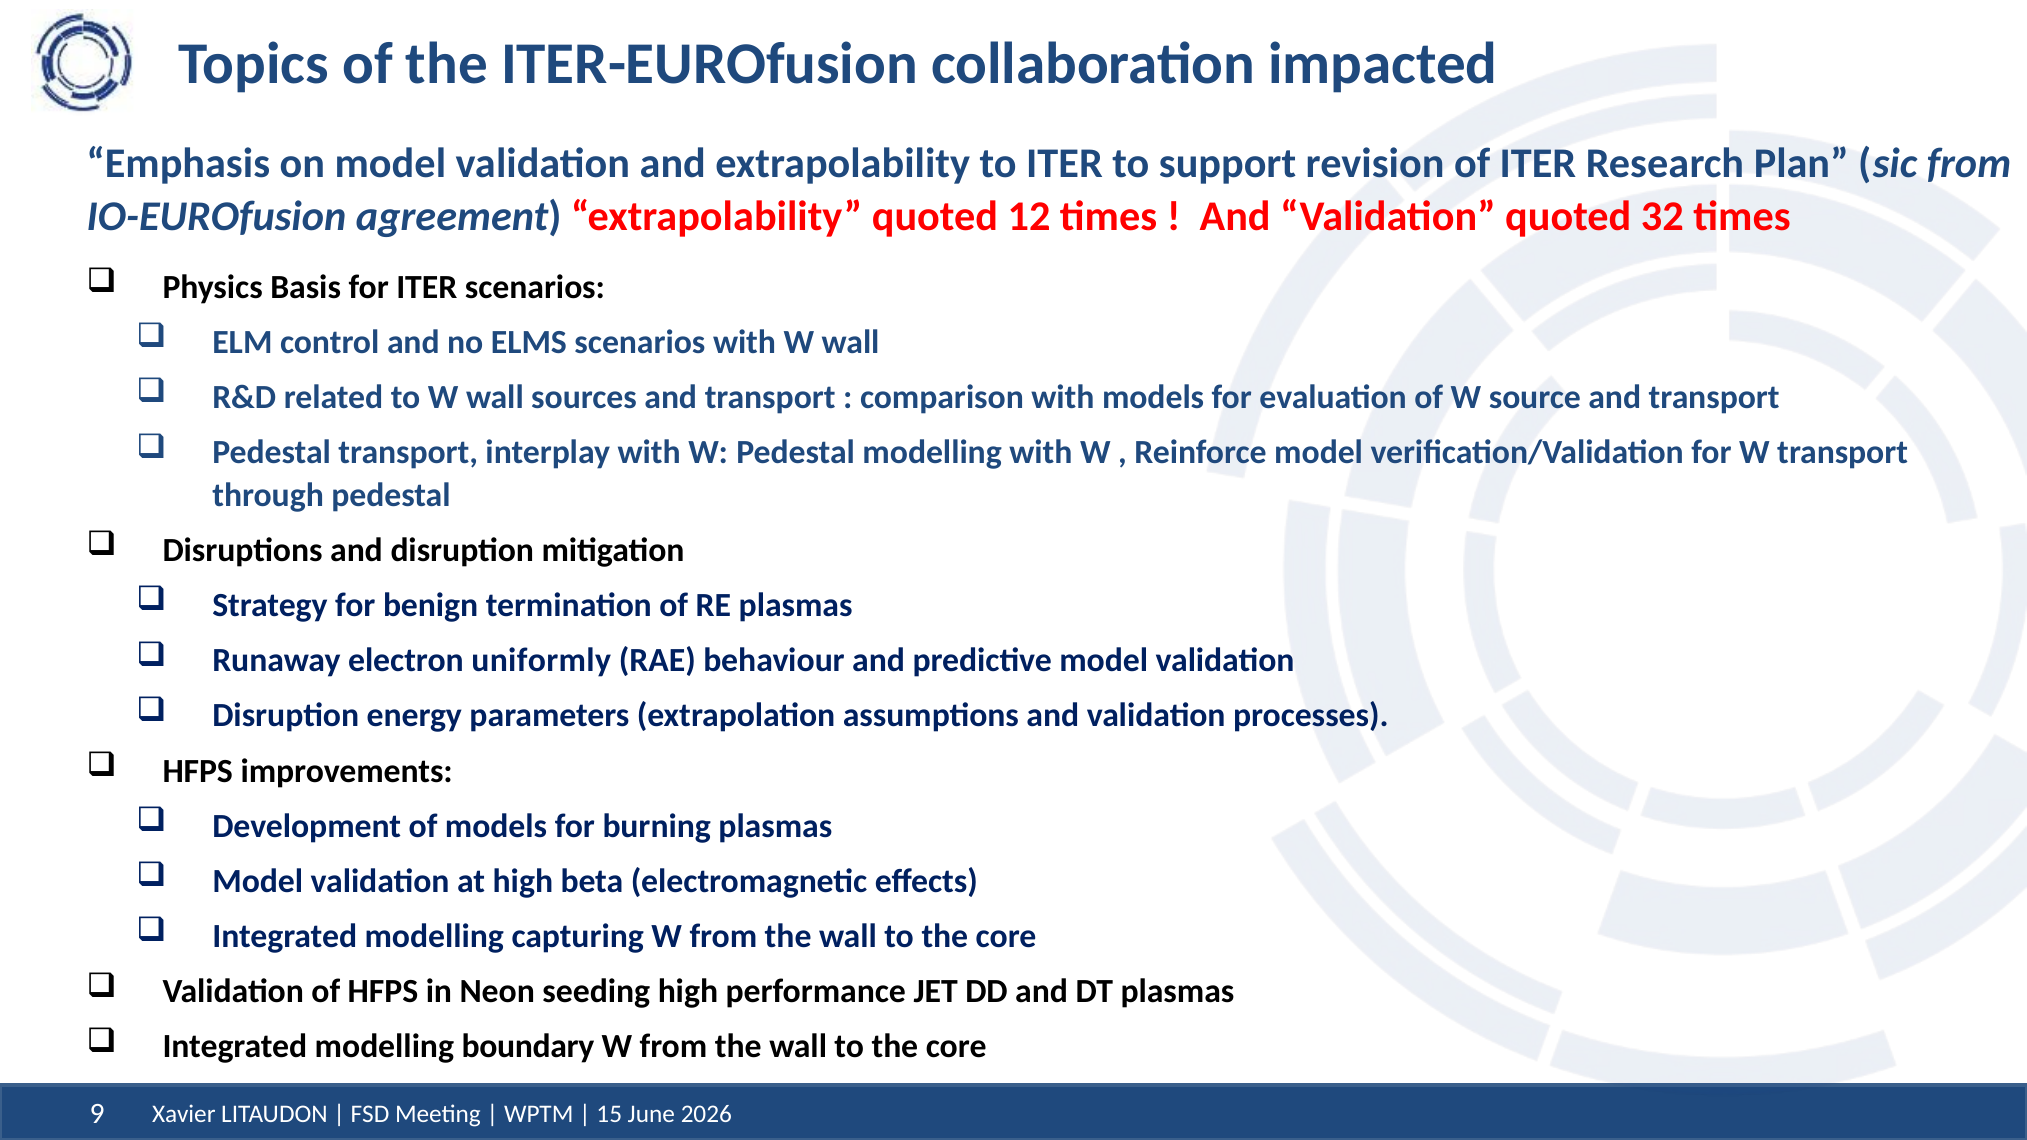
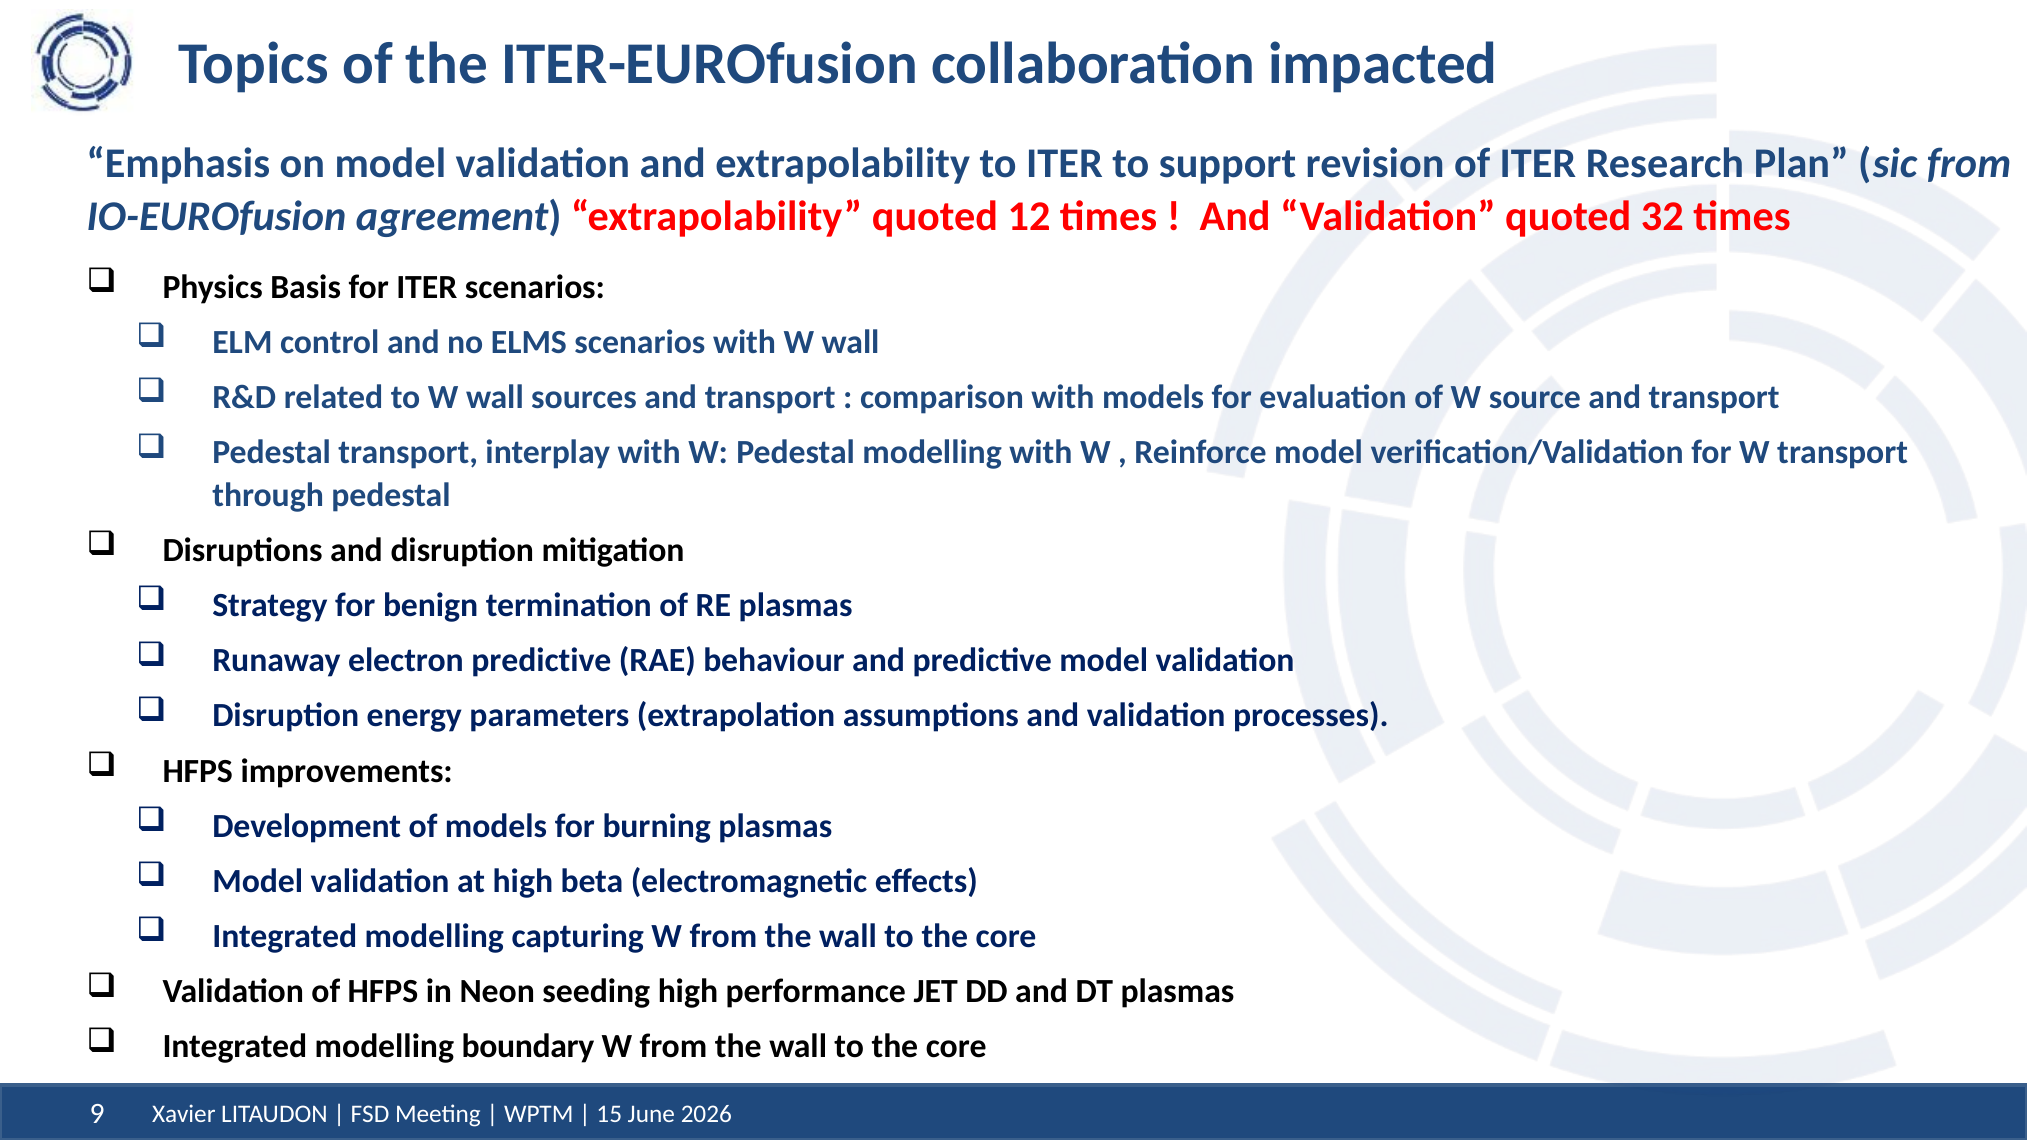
electron uniformly: uniformly -> predictive
